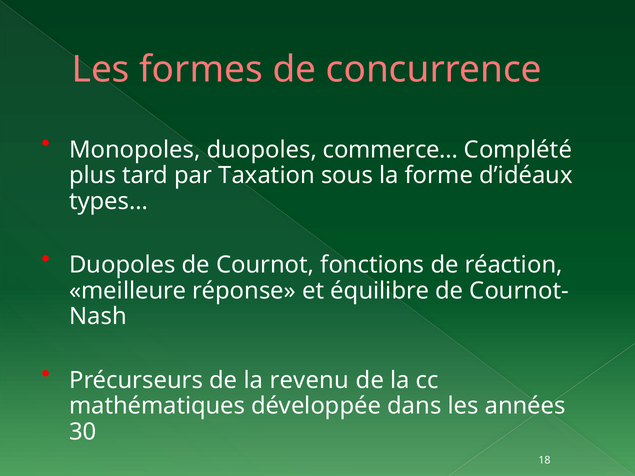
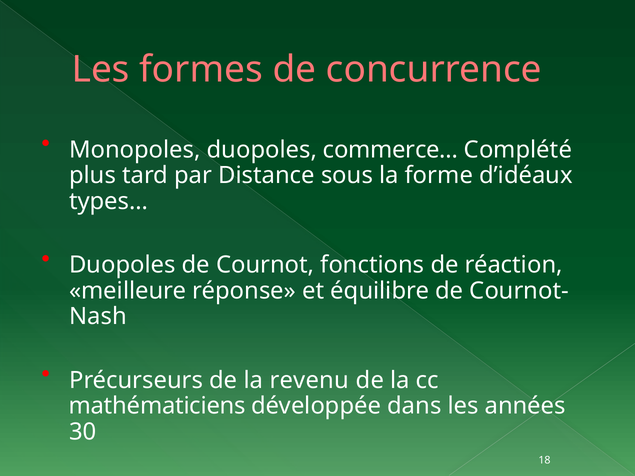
Taxation: Taxation -> Distance
mathématiques: mathématiques -> mathématiciens
